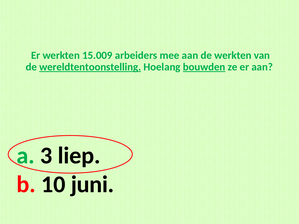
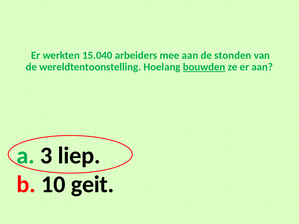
15.009: 15.009 -> 15.040
de werkten: werkten -> stonden
wereldtentoonstelling underline: present -> none
juni: juni -> geit
